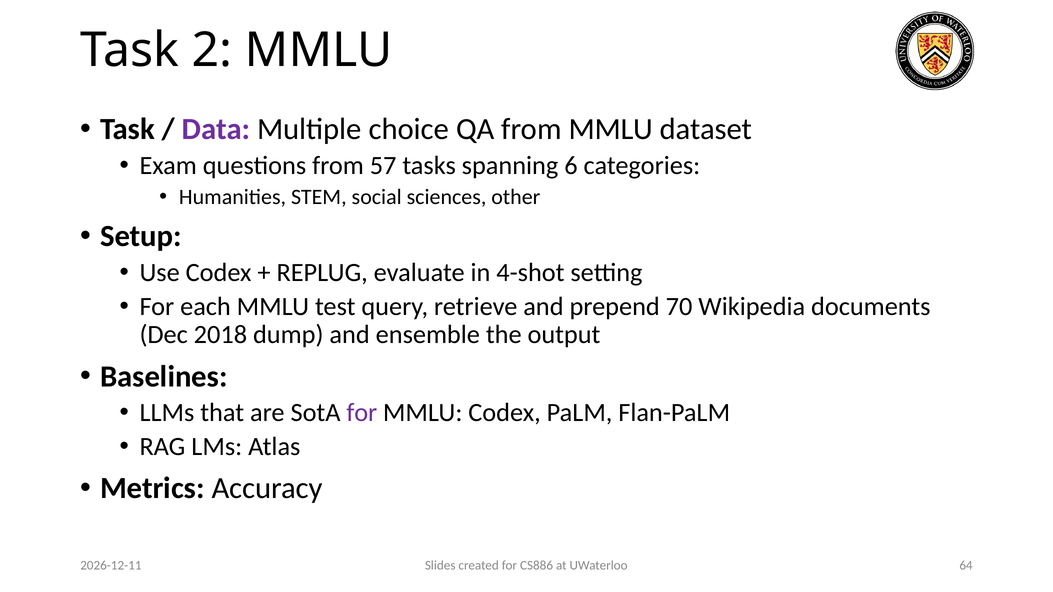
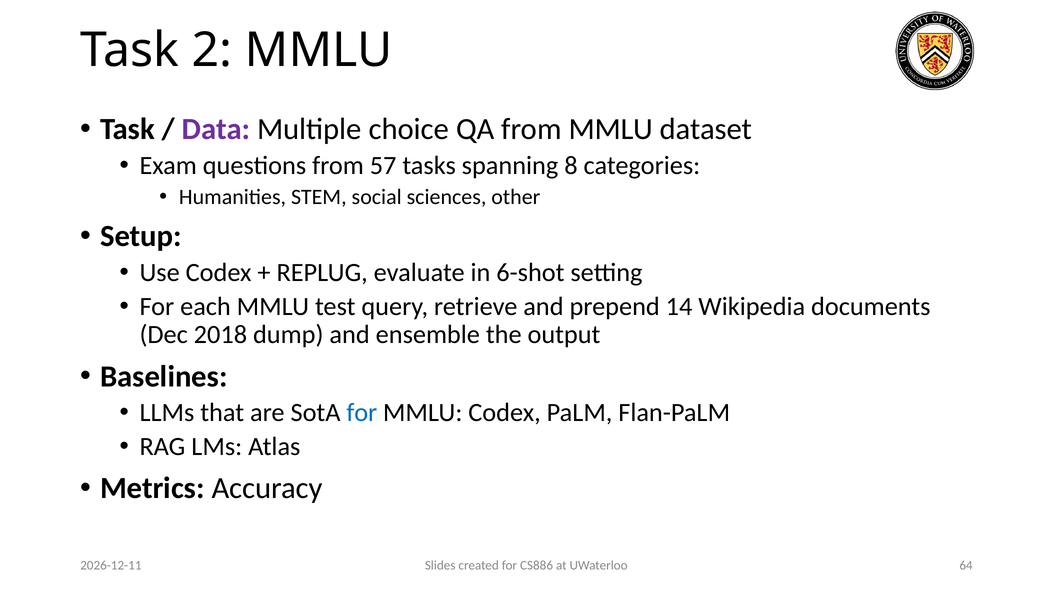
6: 6 -> 8
4-shot: 4-shot -> 6-shot
70: 70 -> 14
for at (362, 413) colour: purple -> blue
